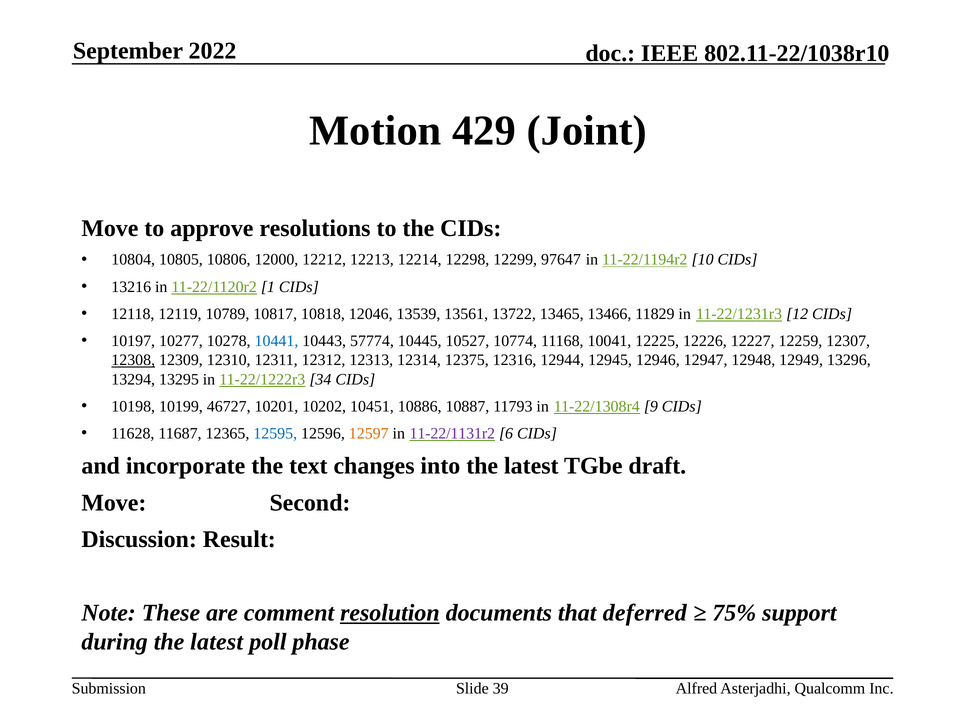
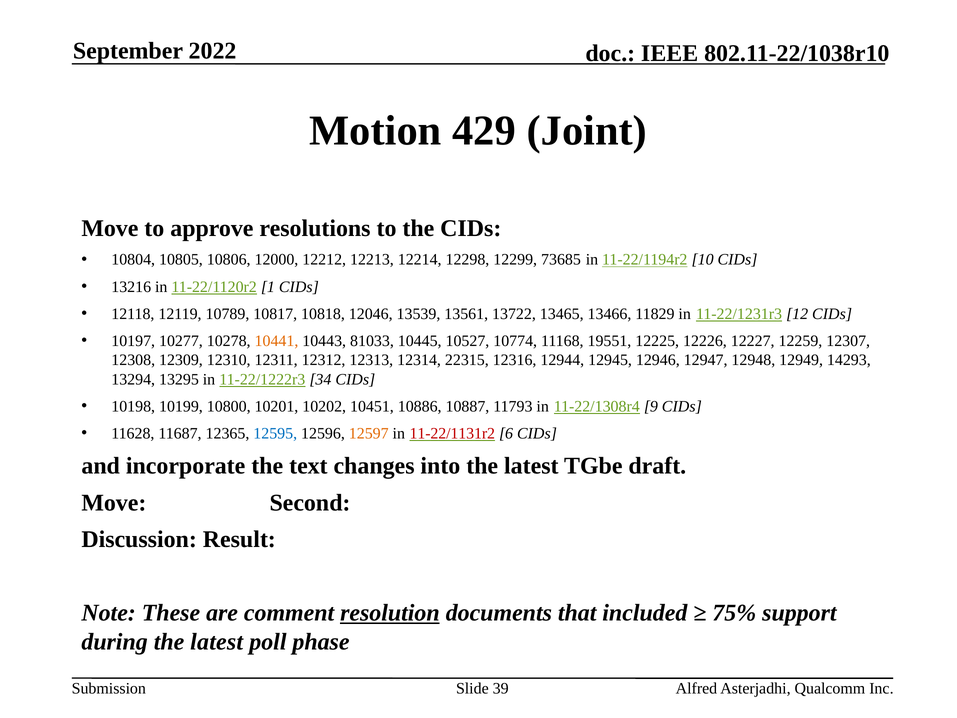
97647: 97647 -> 73685
10441 colour: blue -> orange
57774: 57774 -> 81033
10041: 10041 -> 19551
12308 underline: present -> none
12375: 12375 -> 22315
13296: 13296 -> 14293
46727: 46727 -> 10800
11-22/1131r2 colour: purple -> red
deferred: deferred -> included
